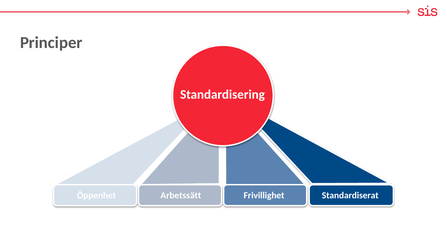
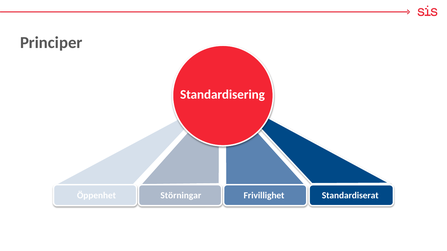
Arbetssätt: Arbetssätt -> Störningar
